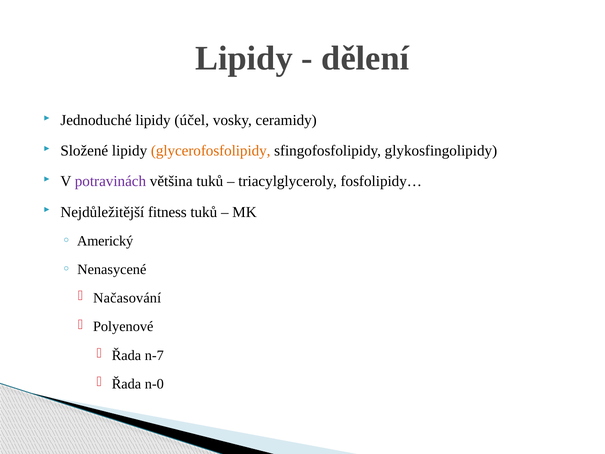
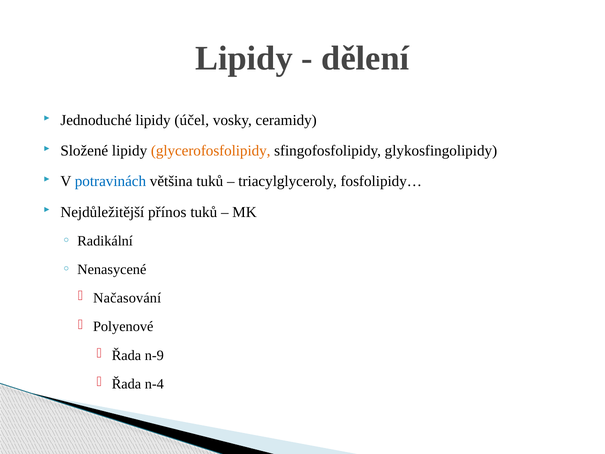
potravinách colour: purple -> blue
fitness: fitness -> přínos
Americký: Americký -> Radikální
n-7: n-7 -> n-9
n-0: n-0 -> n-4
